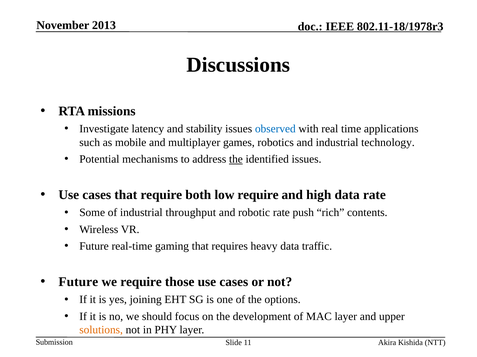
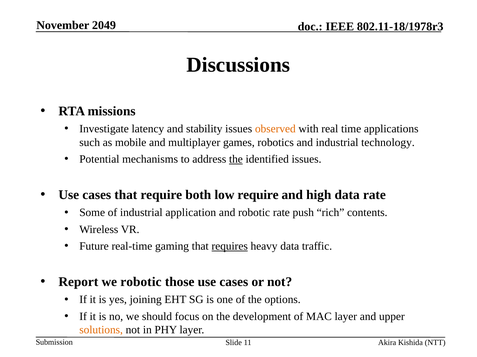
2013: 2013 -> 2049
observed colour: blue -> orange
throughput: throughput -> application
requires underline: none -> present
Future at (78, 282): Future -> Report
we require: require -> robotic
